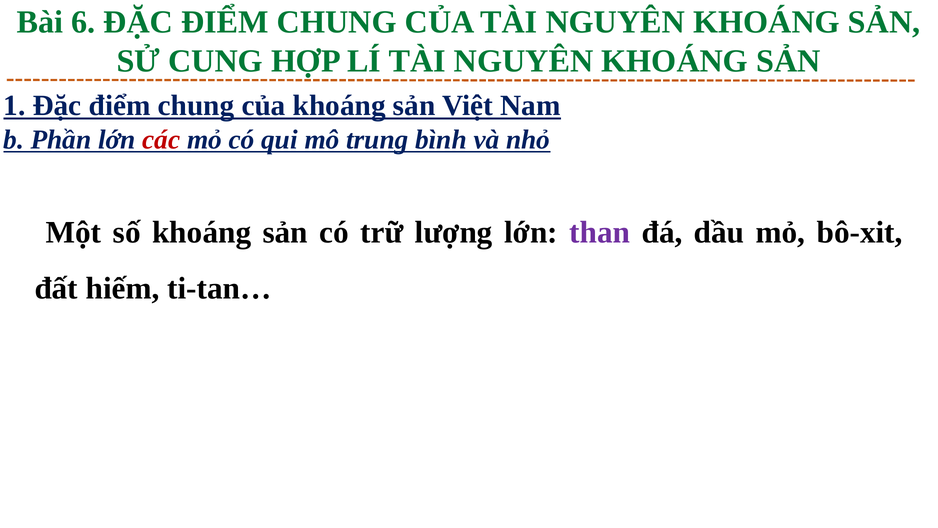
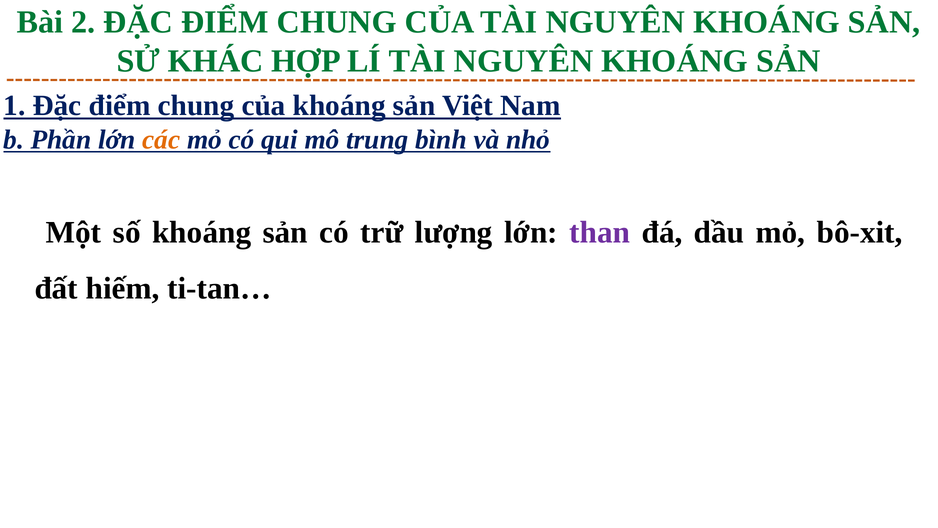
6: 6 -> 2
CUNG: CUNG -> KHÁC
các colour: red -> orange
